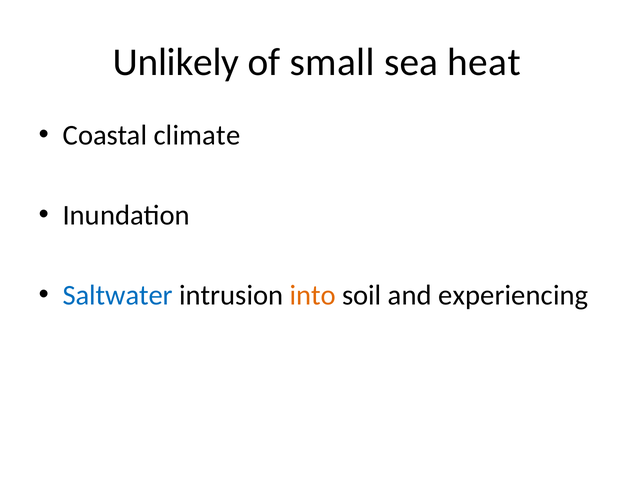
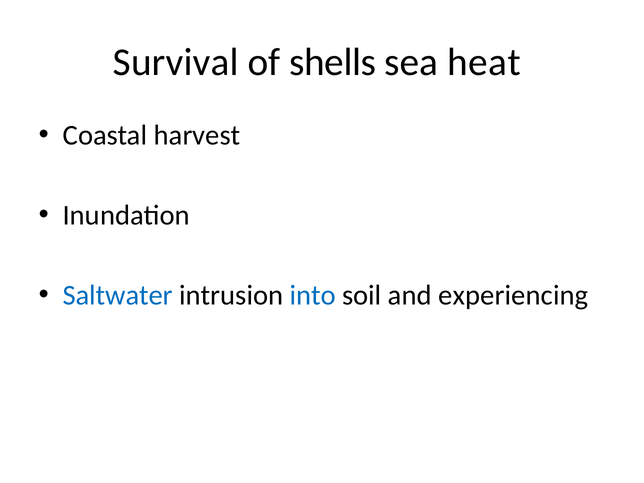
Unlikely: Unlikely -> Survival
small: small -> shells
climate: climate -> harvest
into colour: orange -> blue
